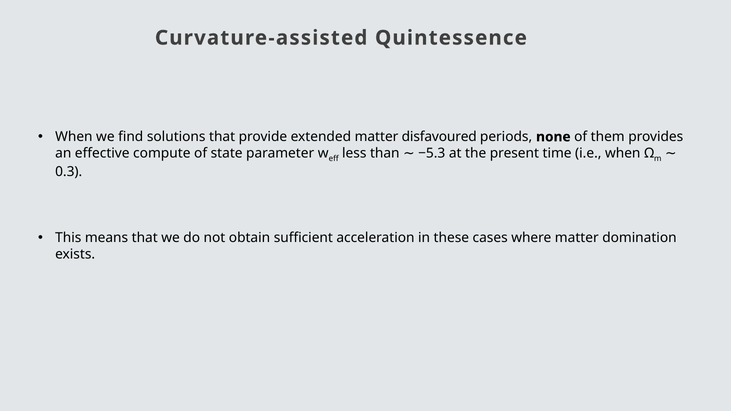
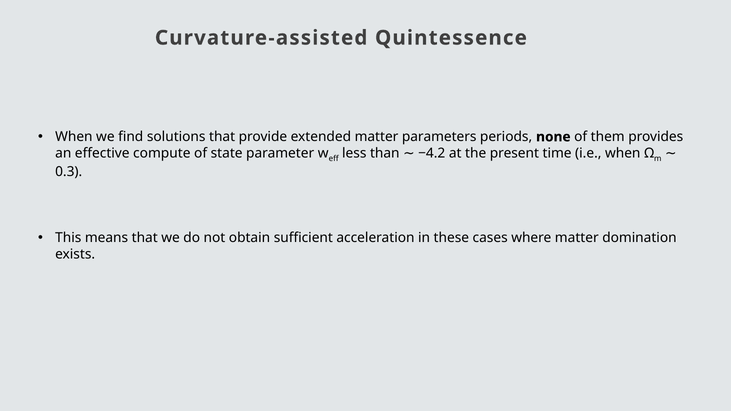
disfavoured: disfavoured -> parameters
−5.3: −5.3 -> −4.2
